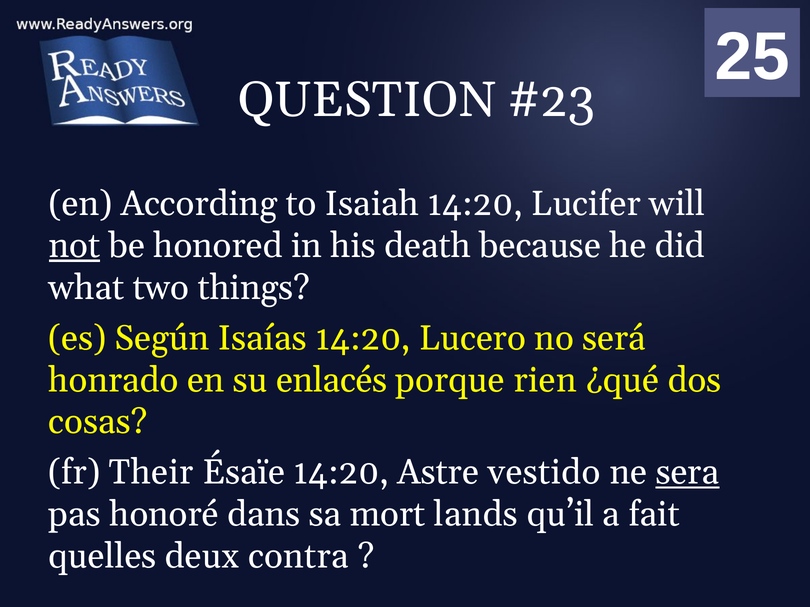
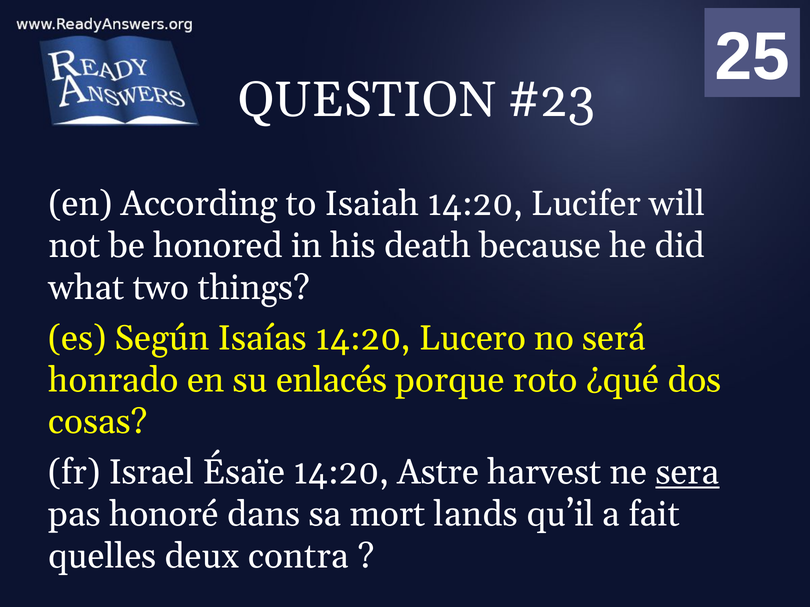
not underline: present -> none
rien: rien -> roto
Their: Their -> Israel
vestido: vestido -> harvest
